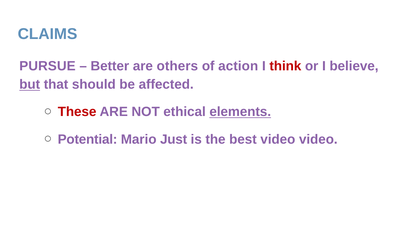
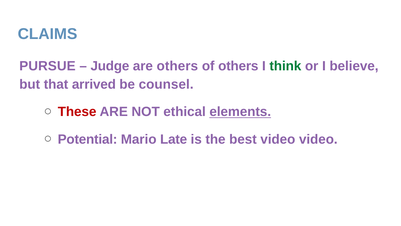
Better: Better -> Judge
of action: action -> others
think colour: red -> green
but underline: present -> none
should: should -> arrived
affected: affected -> counsel
Just: Just -> Late
